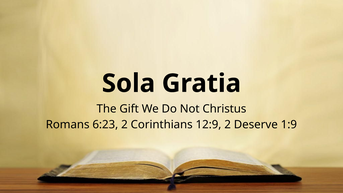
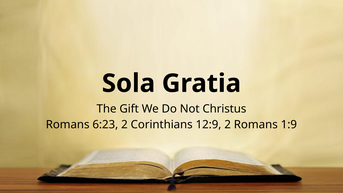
2 Deserve: Deserve -> Romans
